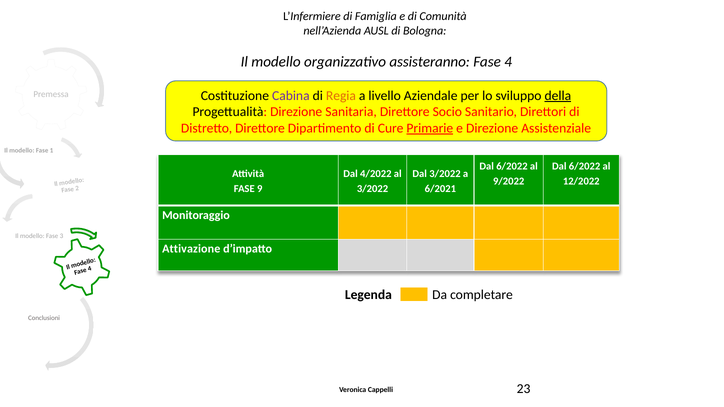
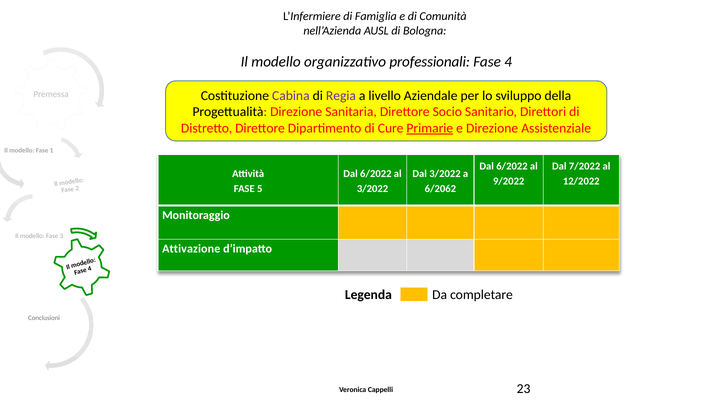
assisteranno: assisteranno -> professionali
Regia colour: orange -> purple
della underline: present -> none
6/2022 at (585, 167): 6/2022 -> 7/2022
4/2022 at (376, 174): 4/2022 -> 6/2022
9: 9 -> 5
6/2021: 6/2021 -> 6/2062
